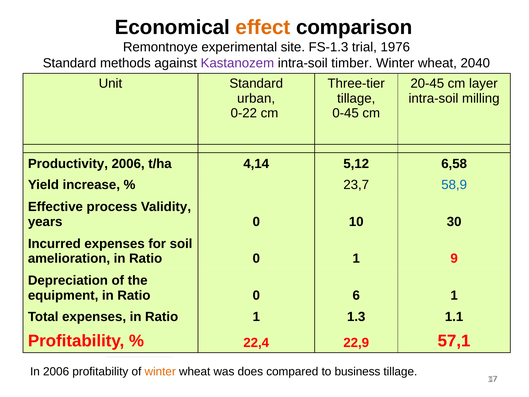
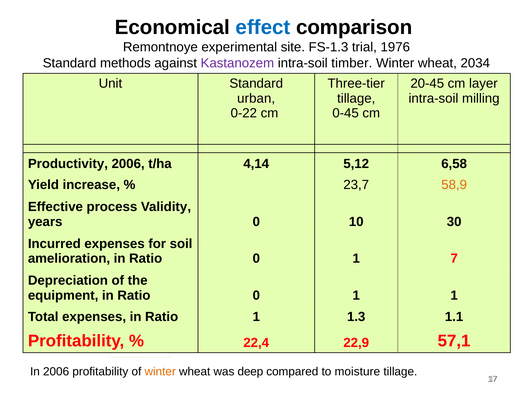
effect colour: orange -> blue
2040: 2040 -> 2034
58,9 colour: blue -> orange
9: 9 -> 7
6 at (356, 295): 6 -> 1
does: does -> deep
business: business -> moisture
